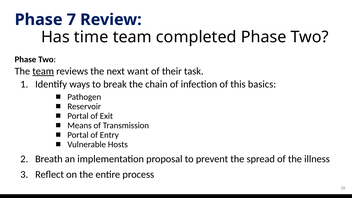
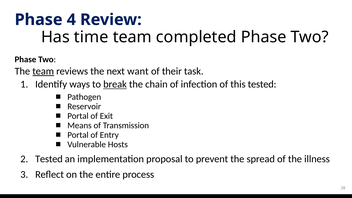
7: 7 -> 4
break underline: none -> present
this basics: basics -> tested
2 Breath: Breath -> Tested
